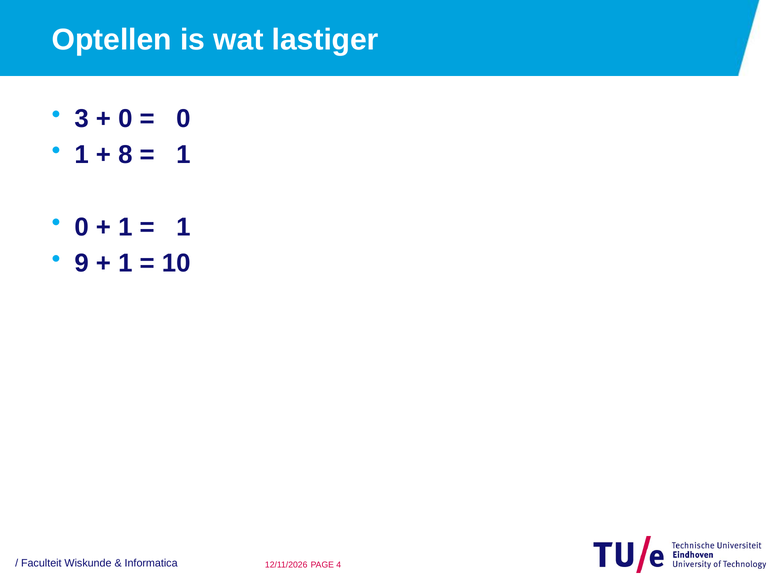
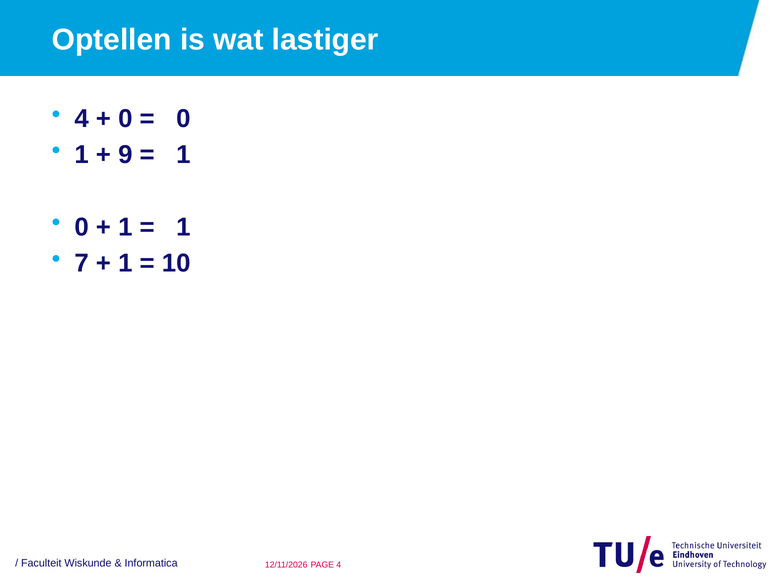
3 at (82, 119): 3 -> 4
8: 8 -> 9
9: 9 -> 7
